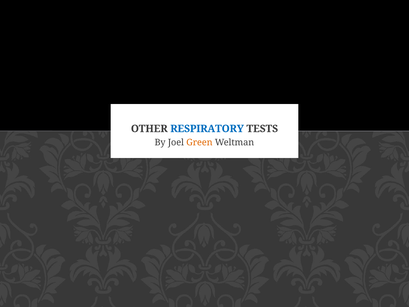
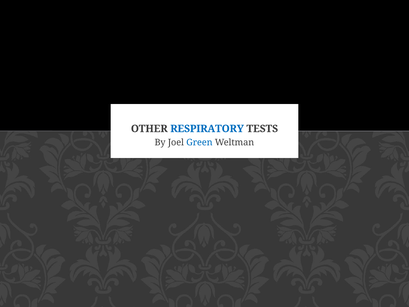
Green colour: orange -> blue
